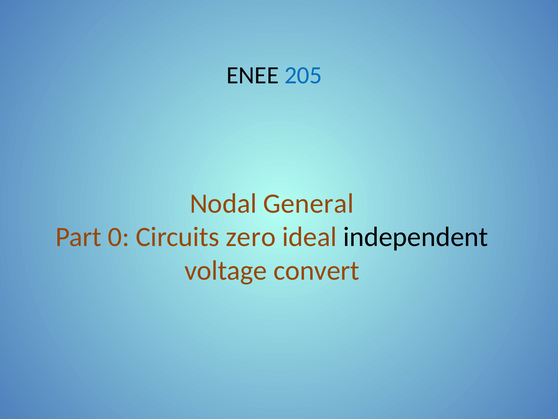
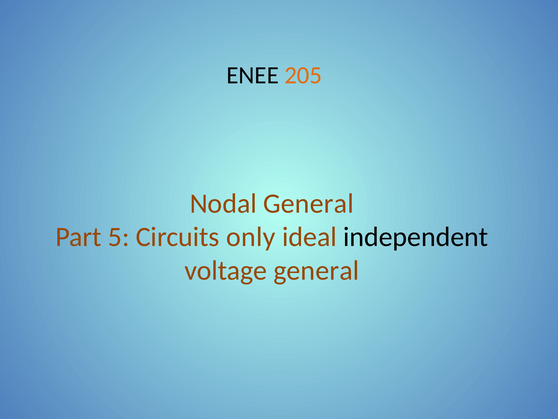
205 colour: blue -> orange
0: 0 -> 5
zero: zero -> only
voltage convert: convert -> general
